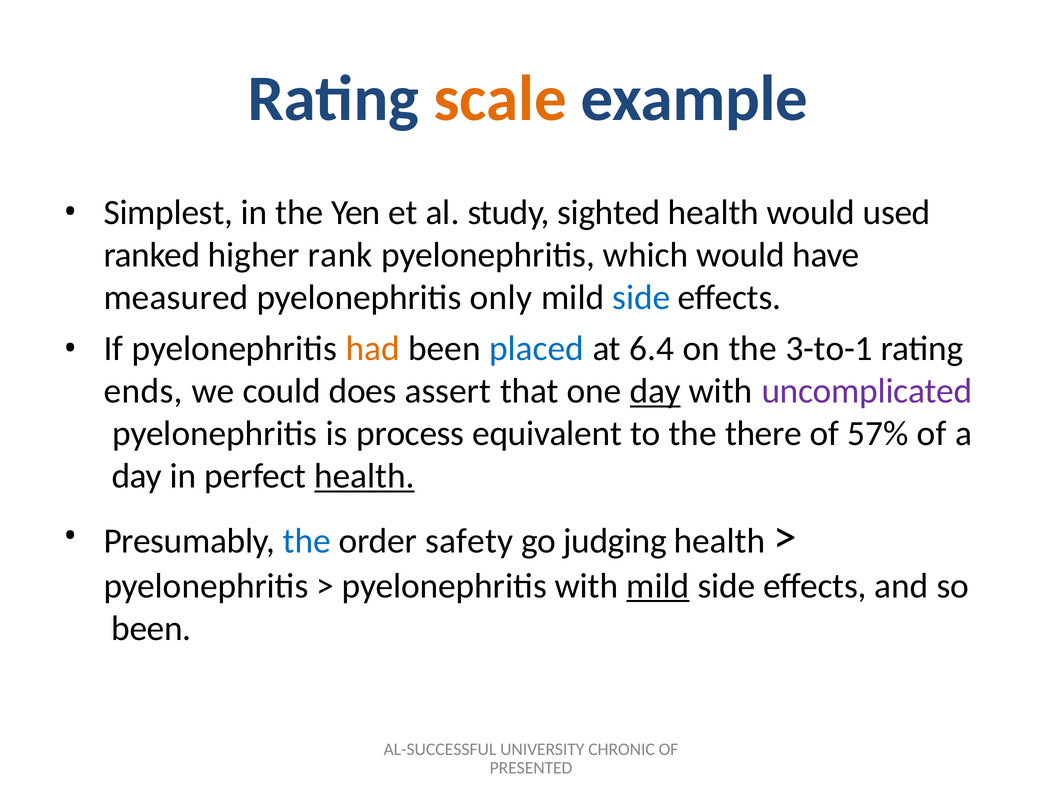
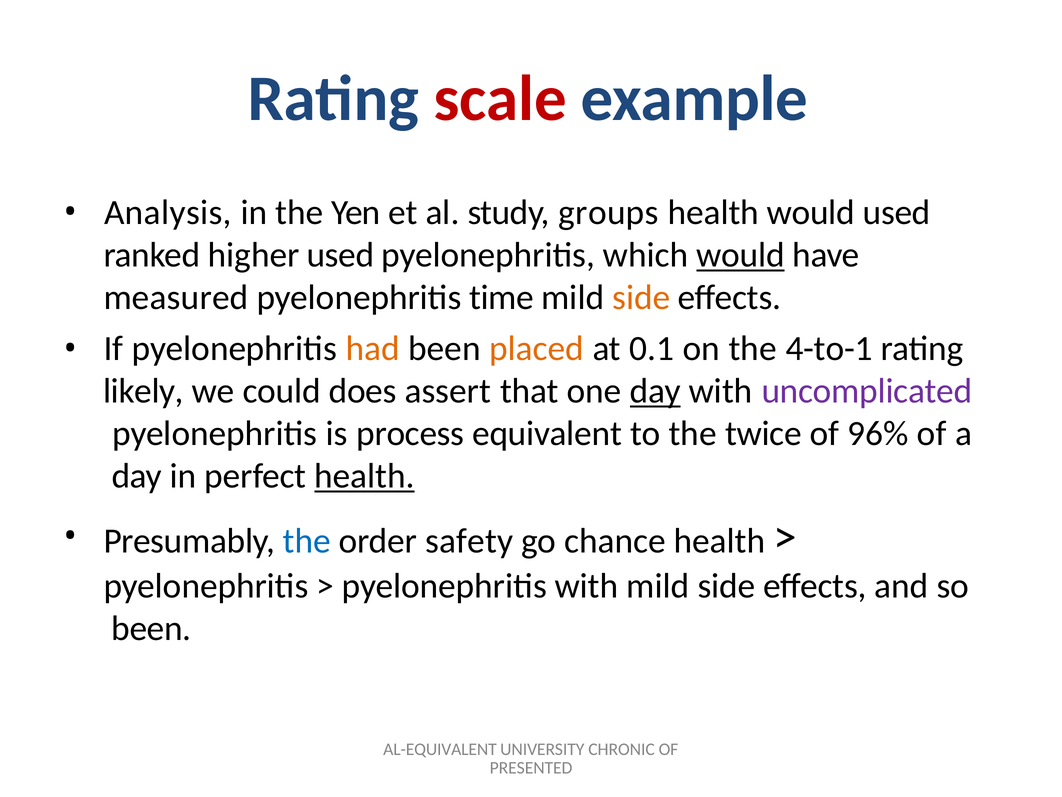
scale colour: orange -> red
Simplest: Simplest -> Analysis
sighted: sighted -> groups
higher rank: rank -> used
would at (741, 255) underline: none -> present
only: only -> time
side at (641, 298) colour: blue -> orange
placed colour: blue -> orange
6.4: 6.4 -> 0.1
3-to-1: 3-to-1 -> 4-to-1
ends: ends -> likely
there: there -> twice
57%: 57% -> 96%
judging: judging -> chance
mild at (658, 586) underline: present -> none
AL-SUCCESSFUL: AL-SUCCESSFUL -> AL-EQUIVALENT
